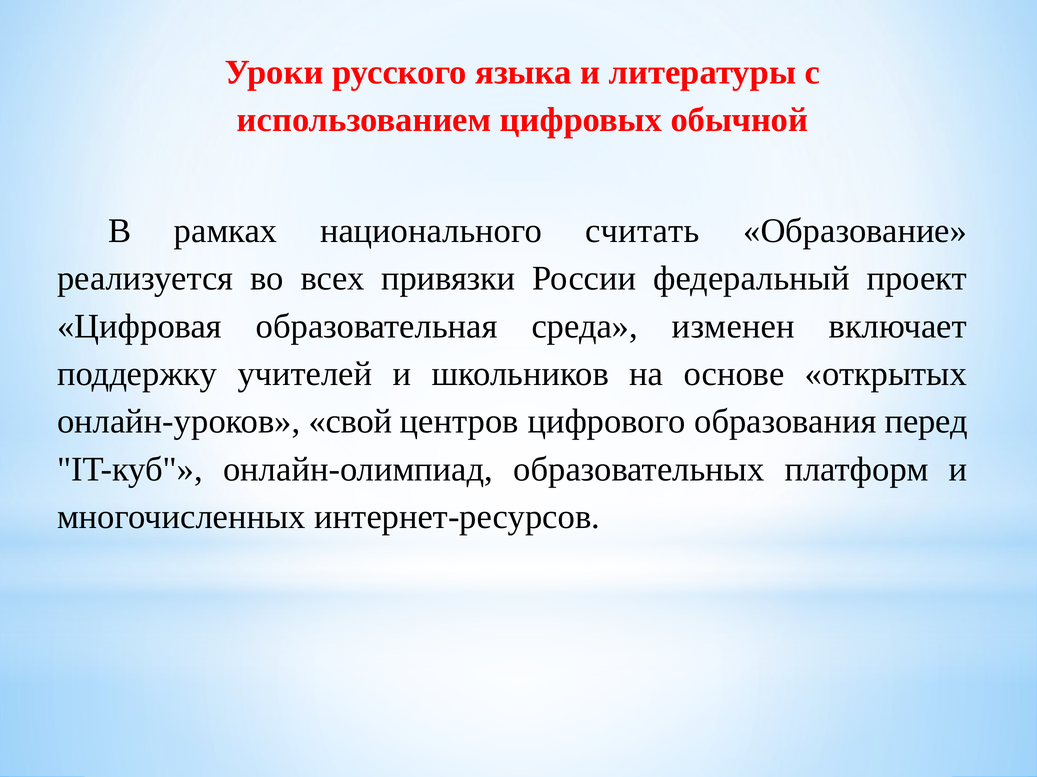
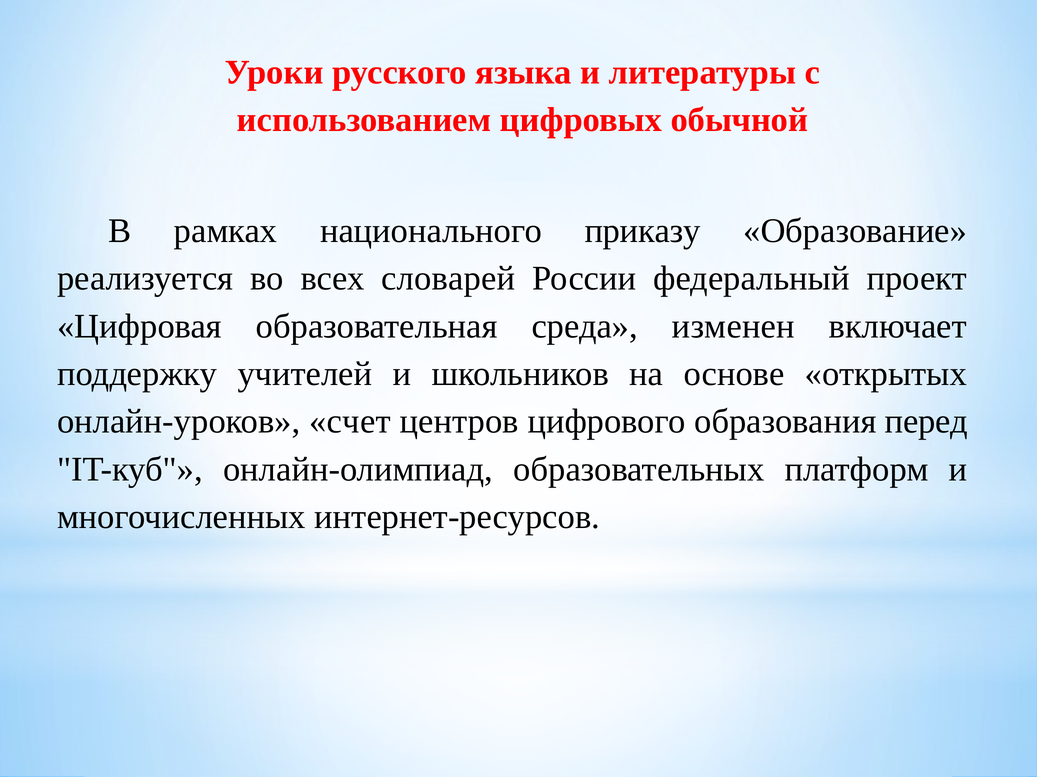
считать: считать -> приказу
привязки: привязки -> словарей
свой: свой -> счет
